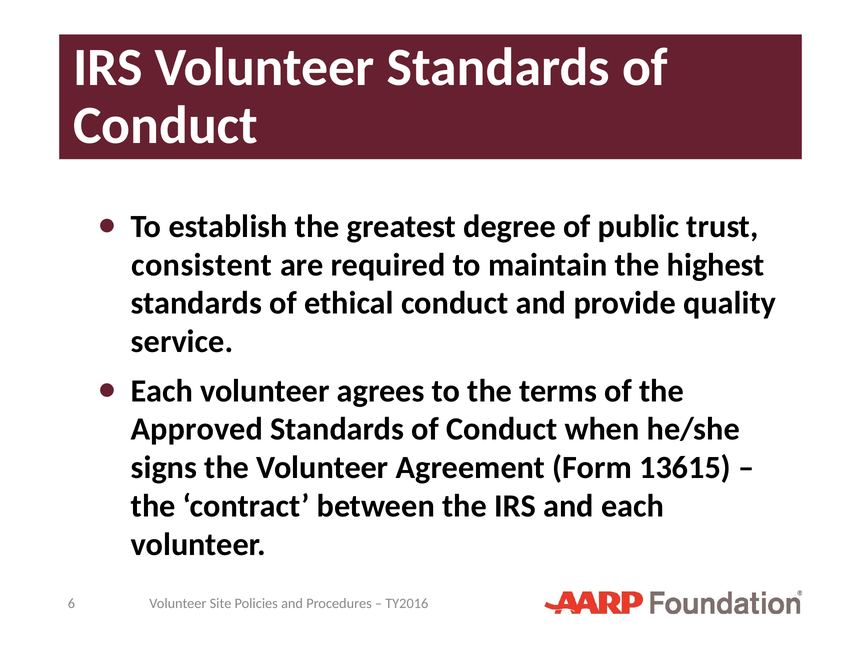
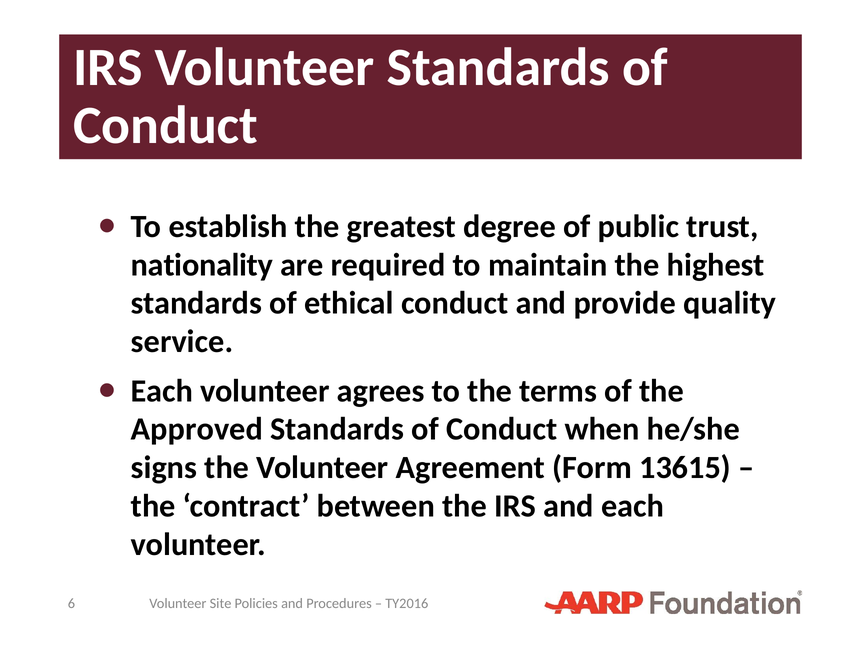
consistent: consistent -> nationality
